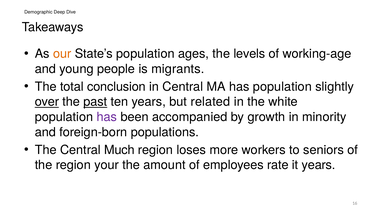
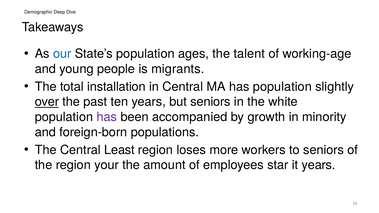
our colour: orange -> blue
levels: levels -> talent
conclusion: conclusion -> installation
past underline: present -> none
but related: related -> seniors
Much: Much -> Least
rate: rate -> star
